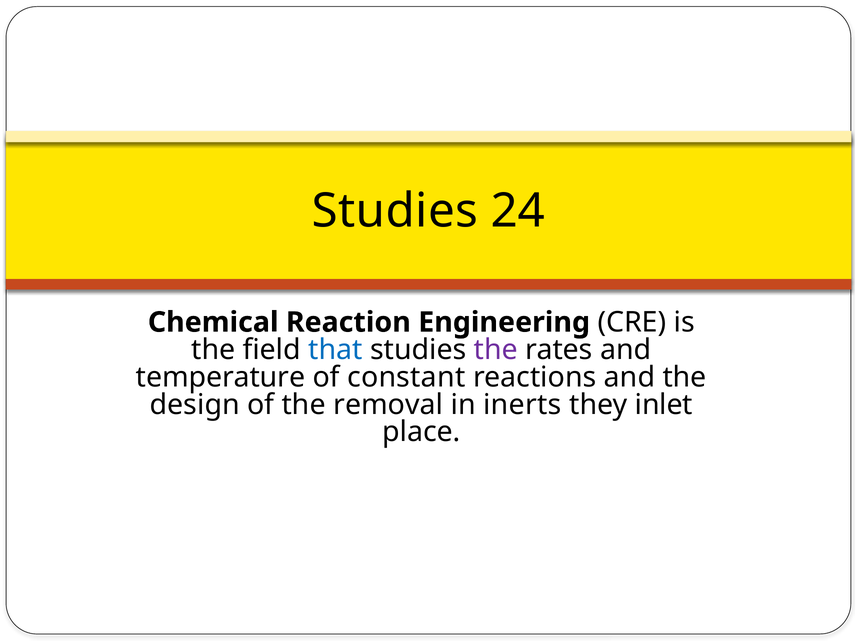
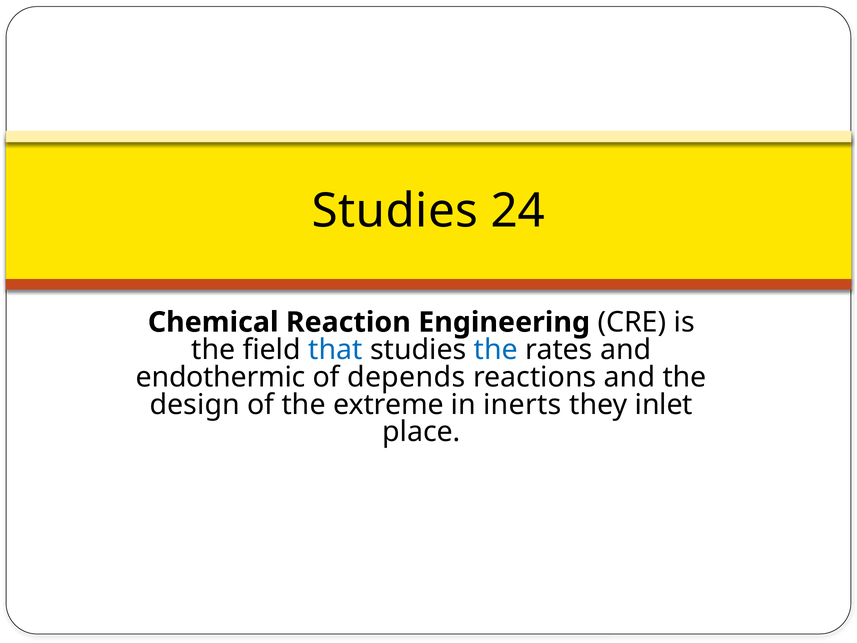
the at (496, 350) colour: purple -> blue
temperature: temperature -> endothermic
constant: constant -> depends
removal: removal -> extreme
